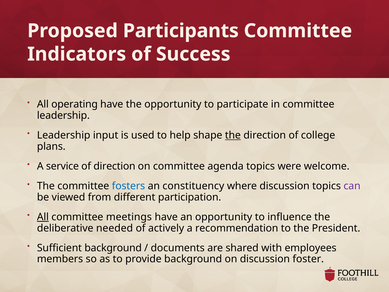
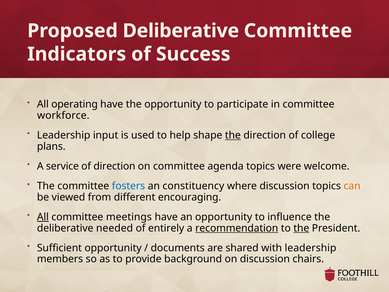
Proposed Participants: Participants -> Deliberative
leadership at (63, 115): leadership -> workforce
can colour: purple -> orange
participation: participation -> encouraging
actively: actively -> entirely
recommendation underline: none -> present
the at (301, 228) underline: none -> present
Sufficient background: background -> opportunity
with employees: employees -> leadership
foster: foster -> chairs
